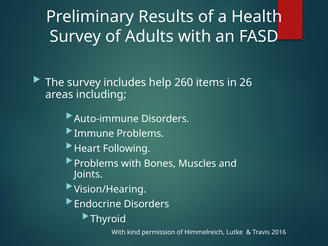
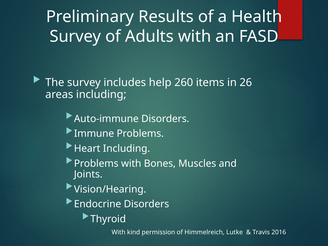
Heart Following: Following -> Including
